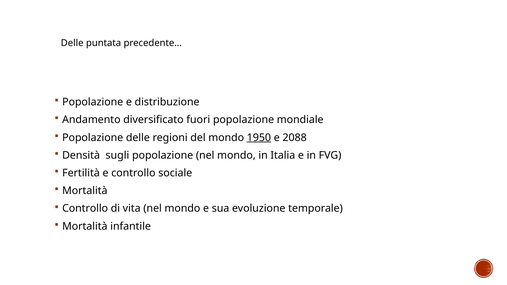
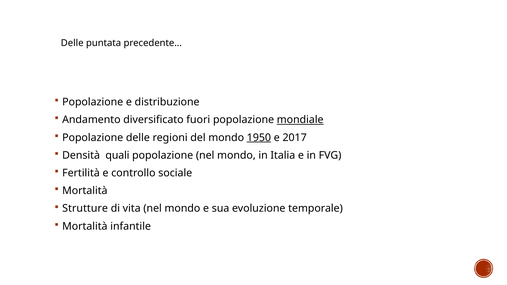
mondiale underline: none -> present
2088: 2088 -> 2017
sugli: sugli -> quali
Controllo at (85, 209): Controllo -> Strutture
